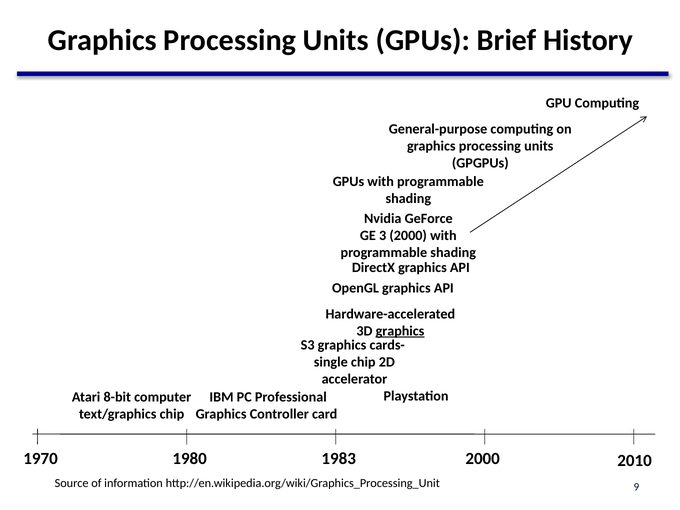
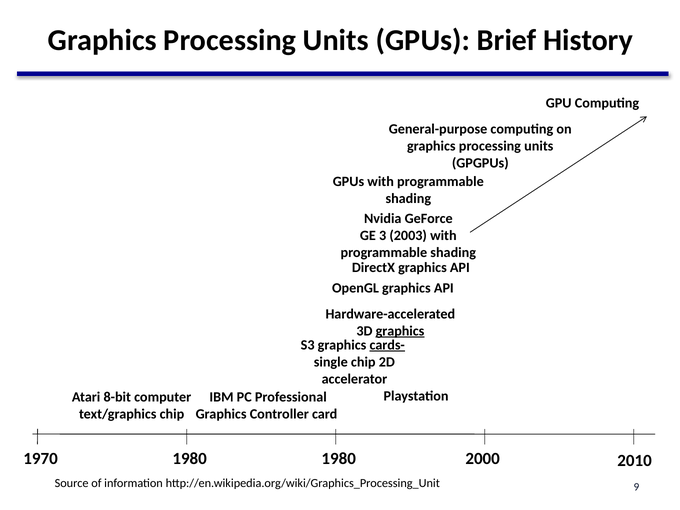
3 2000: 2000 -> 2003
cards- underline: none -> present
1983 at (339, 459): 1983 -> 1980
